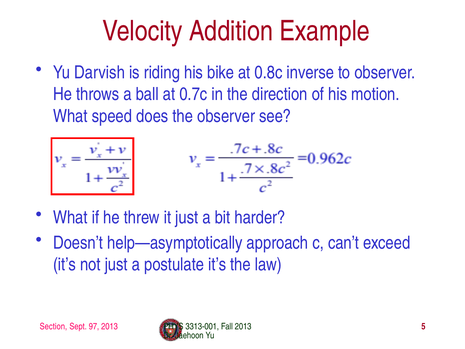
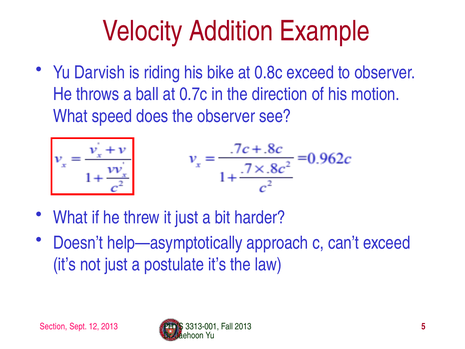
0.8c inverse: inverse -> exceed
97: 97 -> 12
